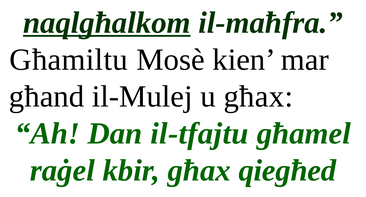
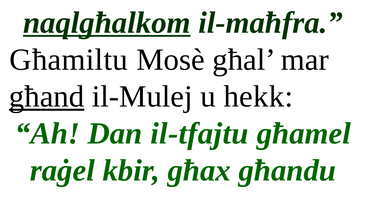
kien: kien -> għal
għand underline: none -> present
u għax: għax -> hekk
qiegħed: qiegħed -> għandu
